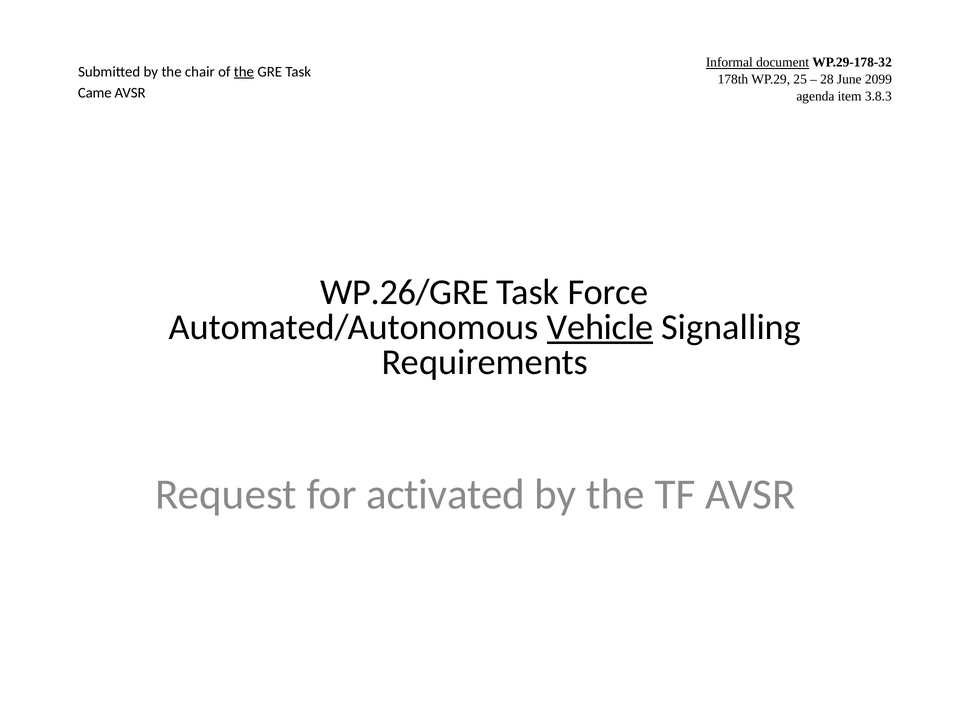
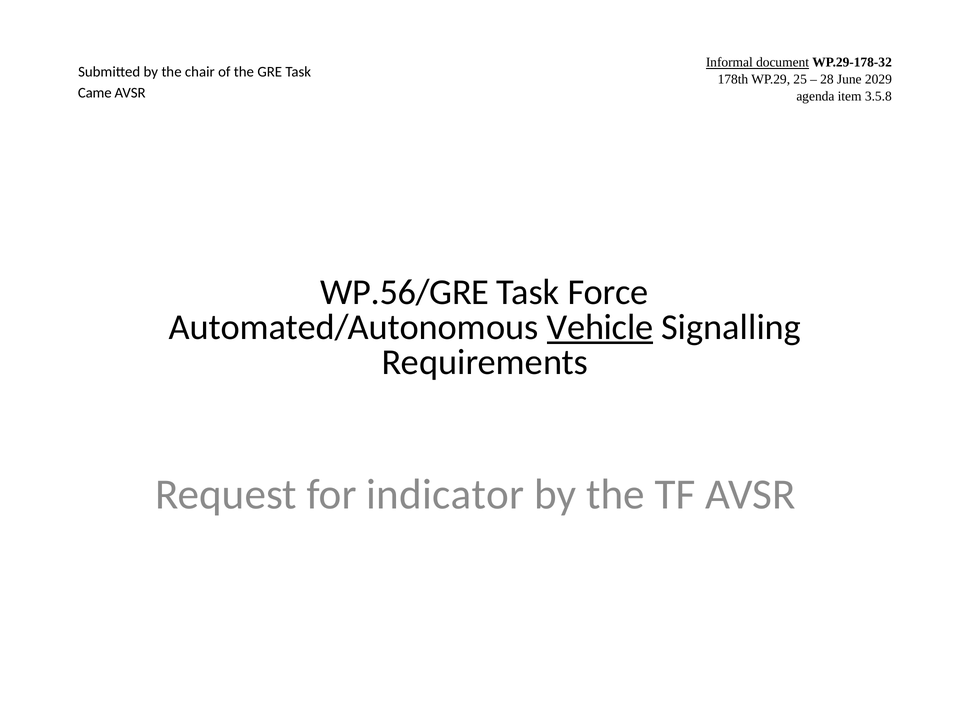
the at (244, 72) underline: present -> none
2099: 2099 -> 2029
3.8.3: 3.8.3 -> 3.5.8
WP.26/GRE: WP.26/GRE -> WP.56/GRE
activated: activated -> indicator
